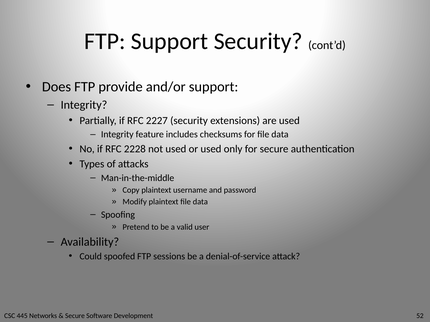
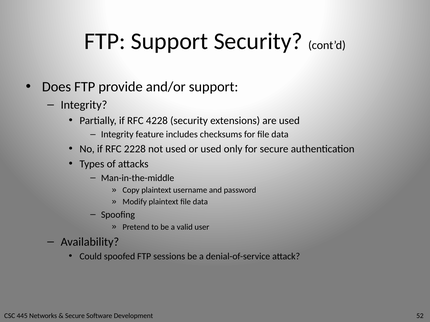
2227: 2227 -> 4228
